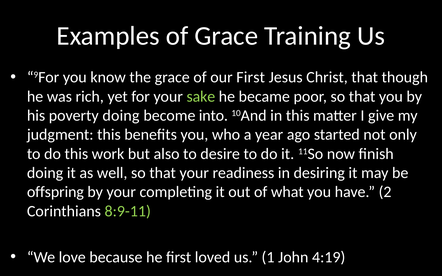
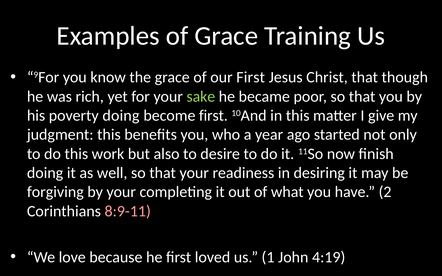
become into: into -> first
offspring: offspring -> forgiving
8:9-11 colour: light green -> pink
